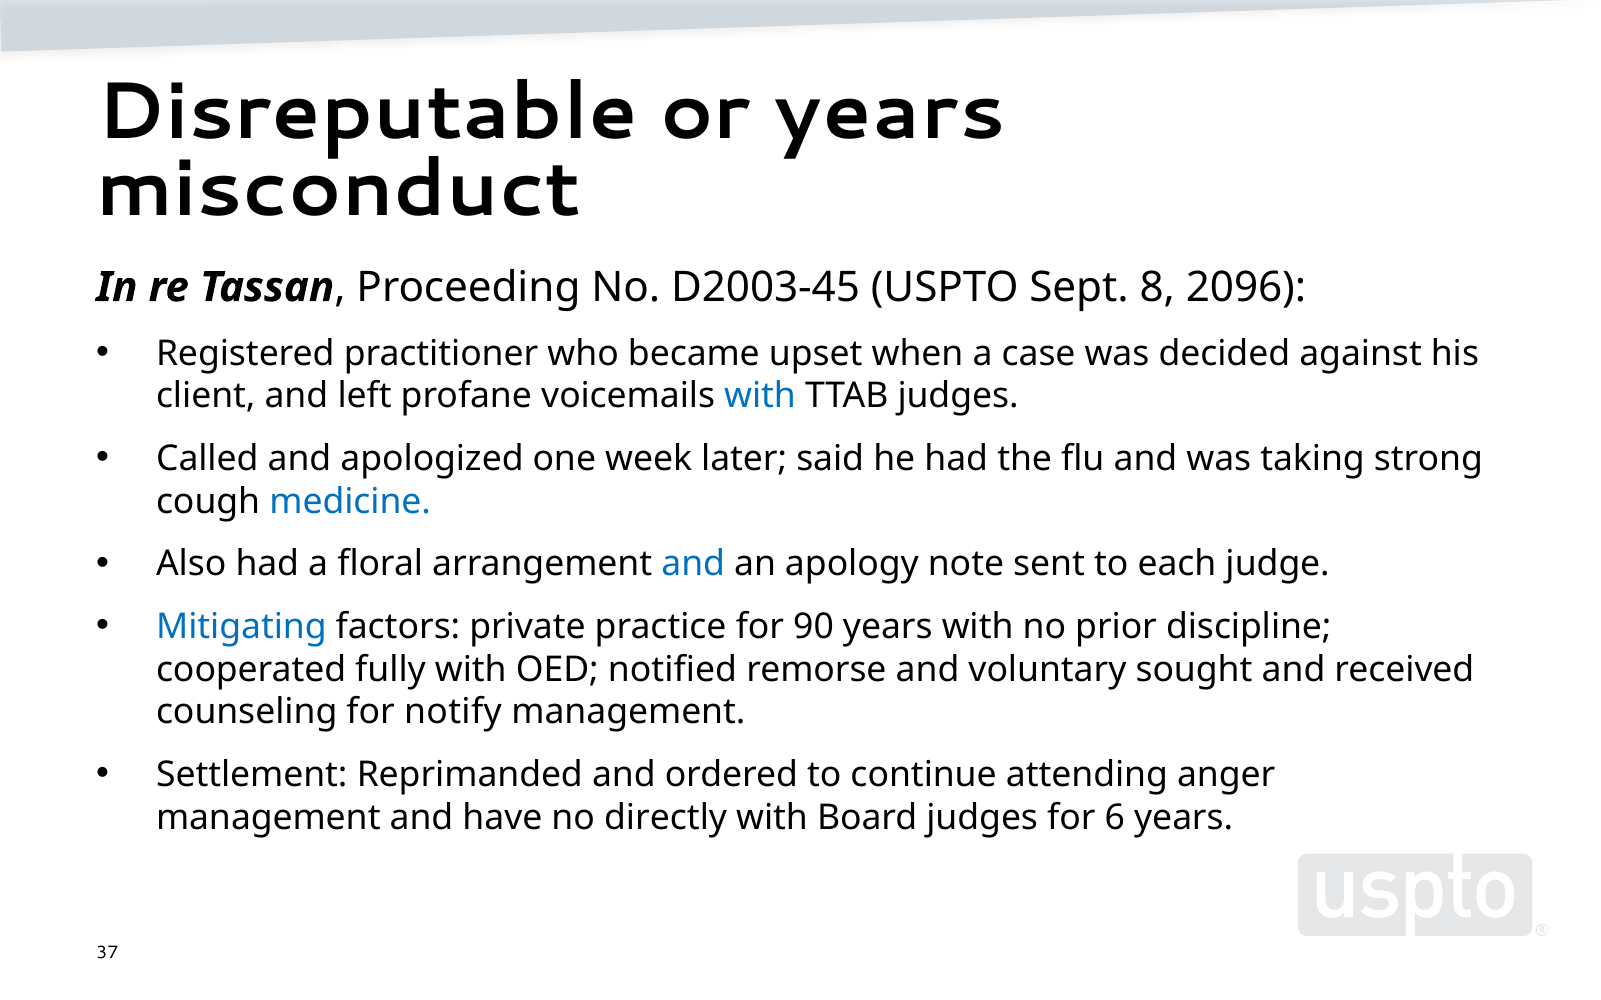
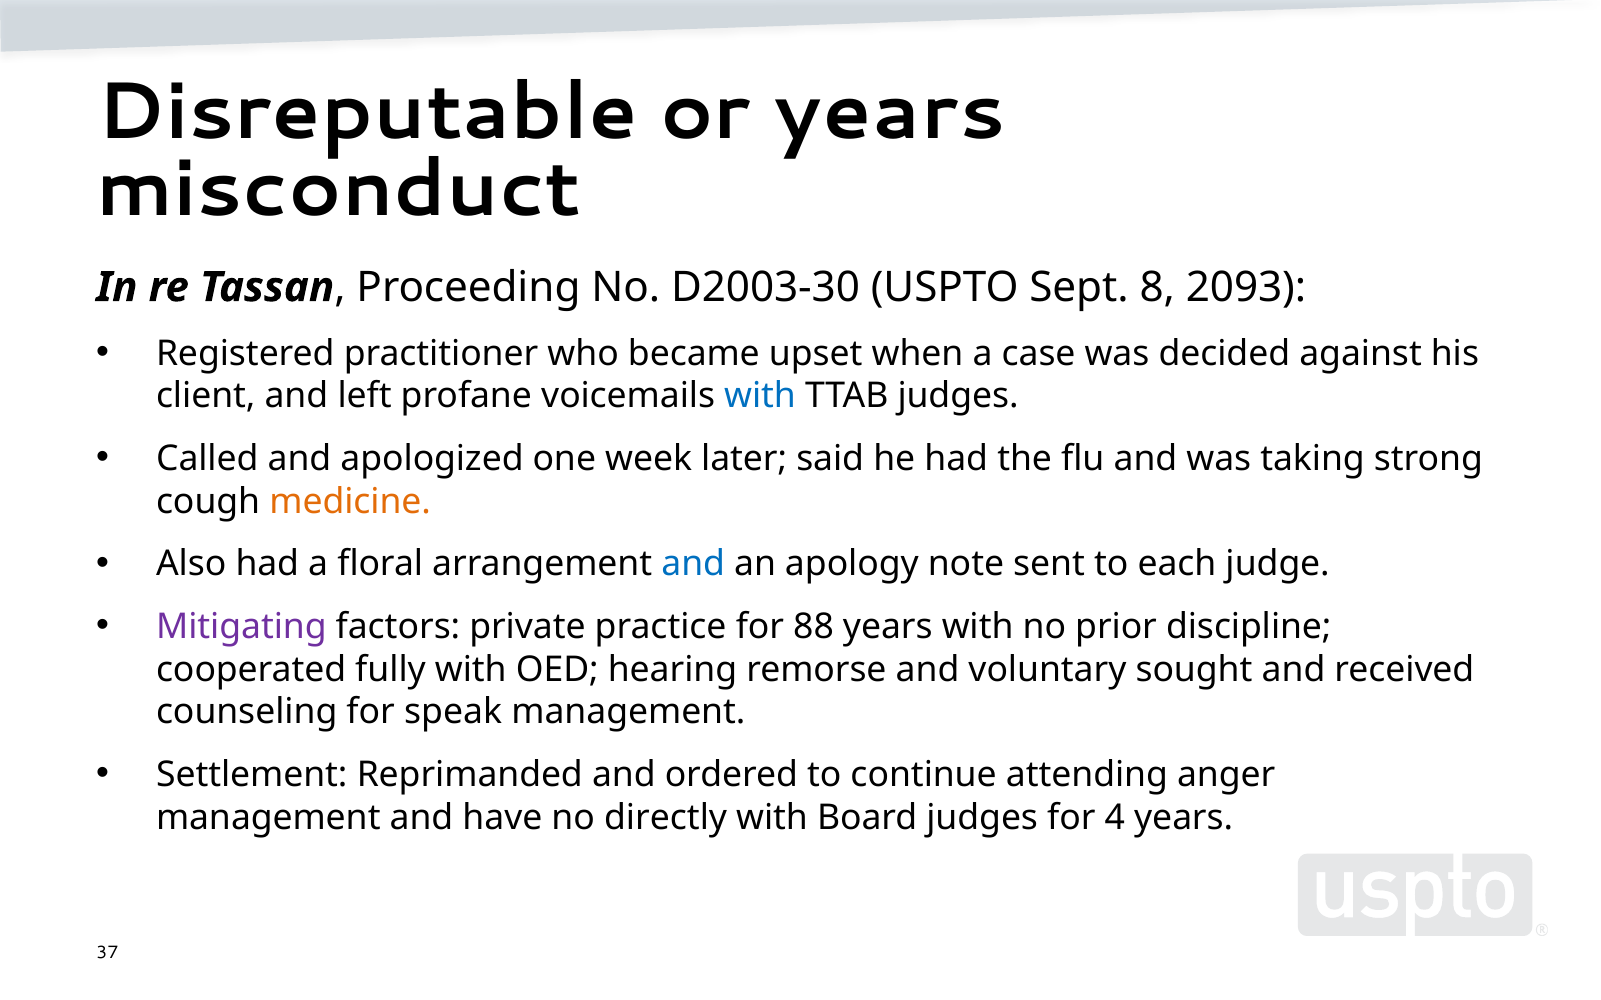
D2003-45: D2003-45 -> D2003-30
2096: 2096 -> 2093
medicine colour: blue -> orange
Mitigating colour: blue -> purple
90: 90 -> 88
notified: notified -> hearing
notify: notify -> speak
6: 6 -> 4
